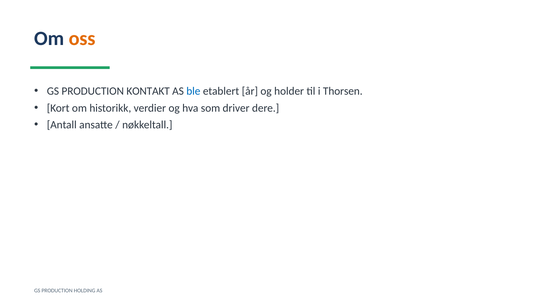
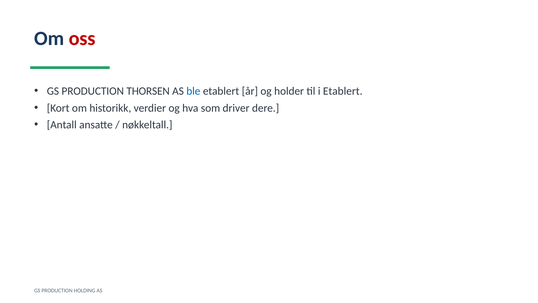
oss colour: orange -> red
KONTAKT: KONTAKT -> THORSEN
i Thorsen: Thorsen -> Etablert
